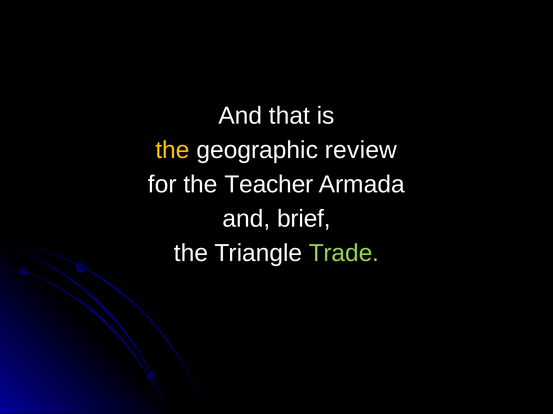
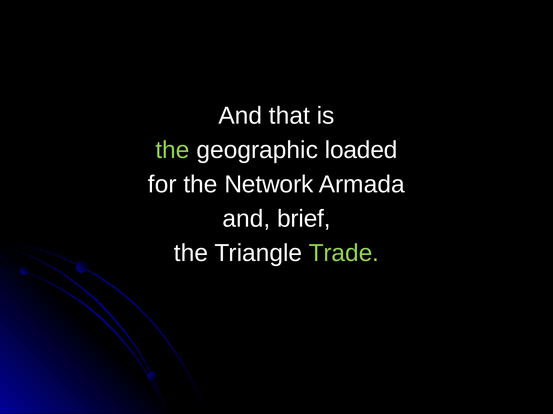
the at (172, 150) colour: yellow -> light green
review: review -> loaded
Teacher: Teacher -> Network
